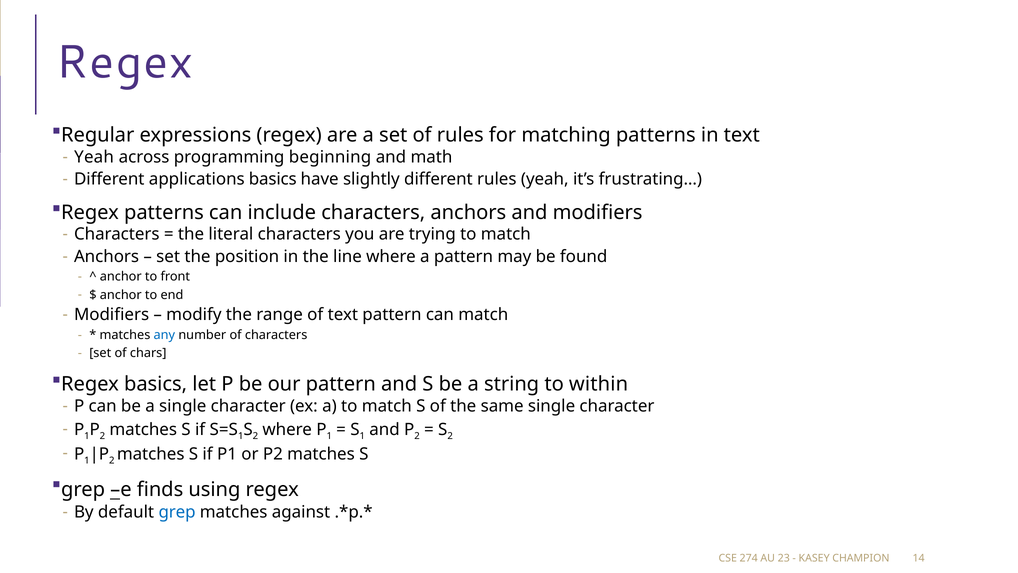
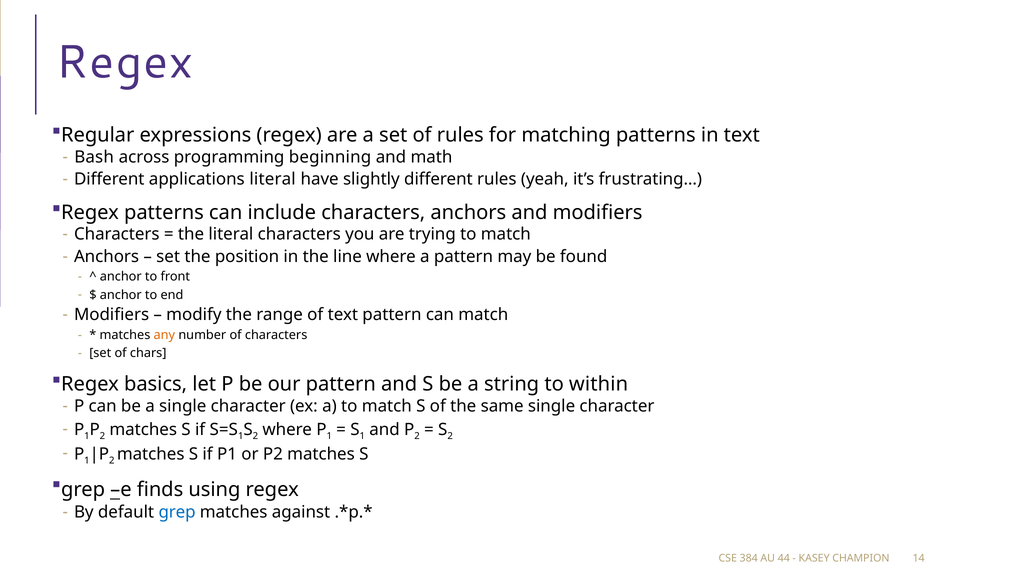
Yeah at (94, 157): Yeah -> Bash
applications basics: basics -> literal
any colour: blue -> orange
274: 274 -> 384
23: 23 -> 44
